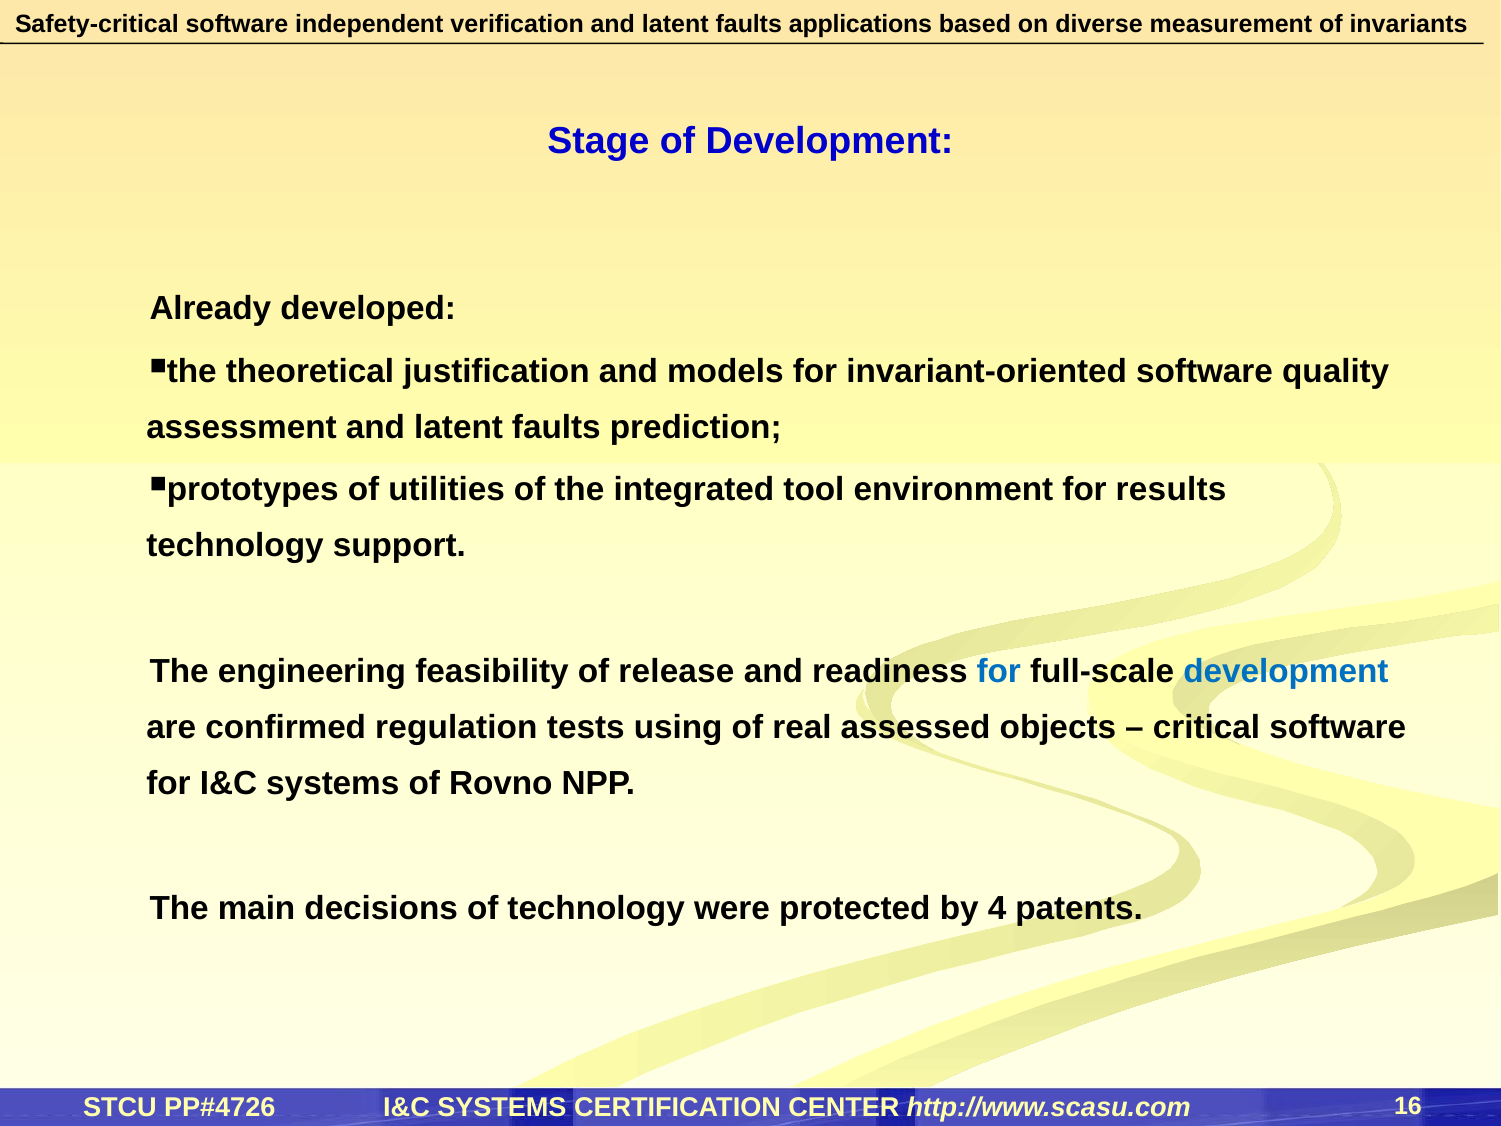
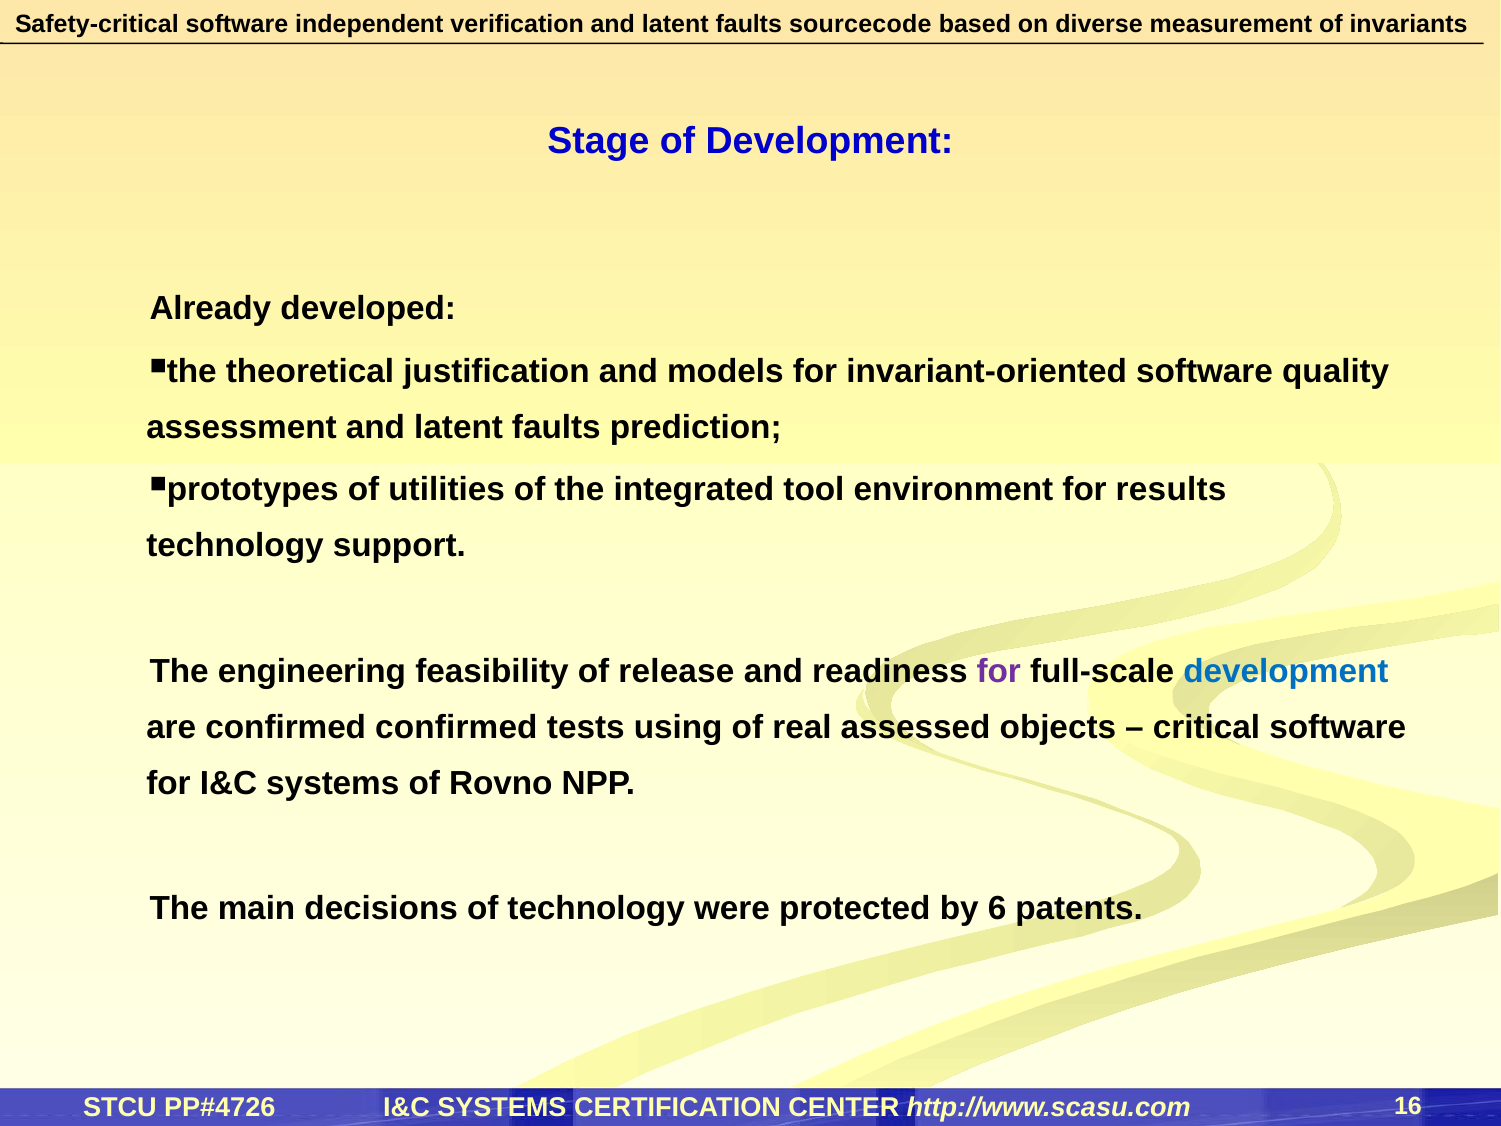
applications: applications -> sourcecode
for at (999, 671) colour: blue -> purple
confirmed regulation: regulation -> confirmed
4: 4 -> 6
